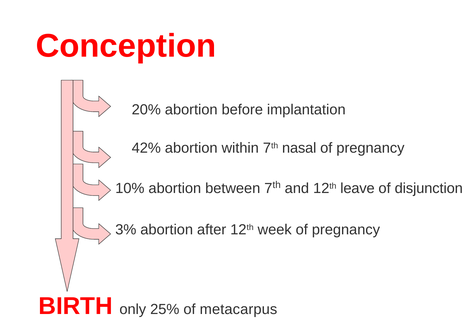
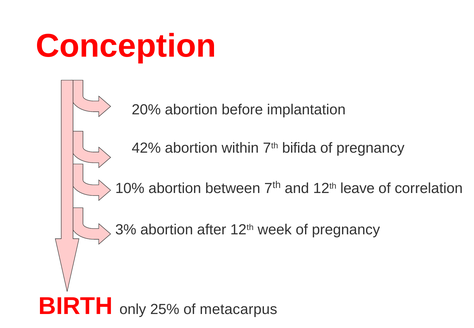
nasal: nasal -> bifida
disjunction: disjunction -> correlation
